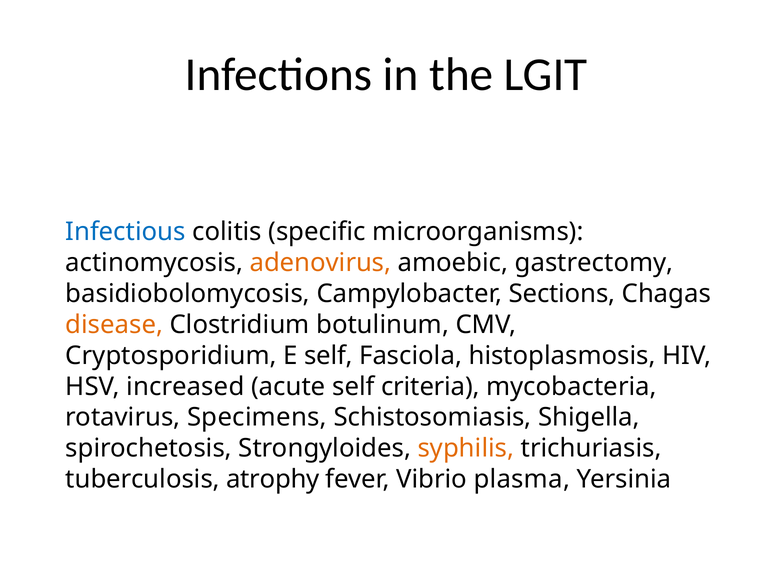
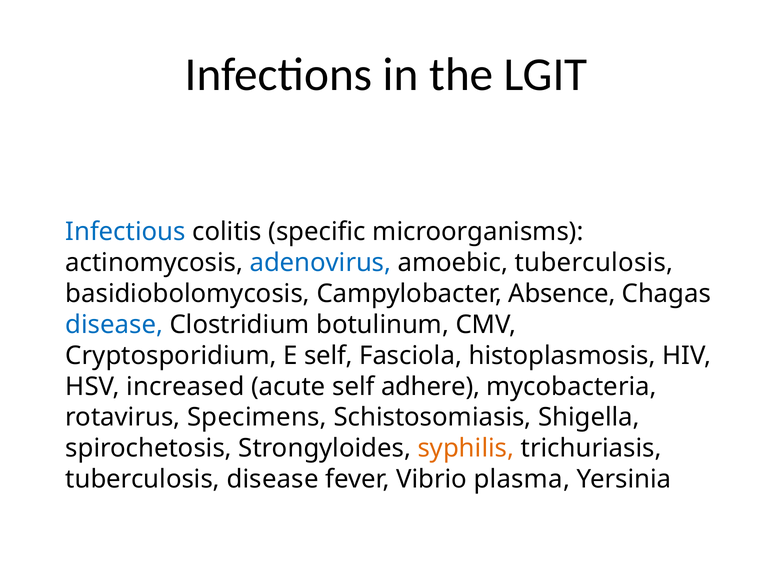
adenovirus colour: orange -> blue
amoebic gastrectomy: gastrectomy -> tuberculosis
Sections: Sections -> Absence
disease at (114, 324) colour: orange -> blue
criteria: criteria -> adhere
tuberculosis atrophy: atrophy -> disease
